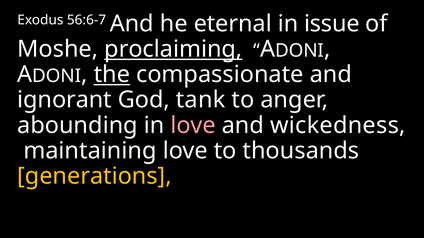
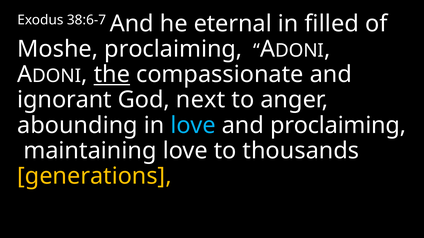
56:6-7: 56:6-7 -> 38:6-7
issue: issue -> filled
proclaiming at (173, 49) underline: present -> none
tank: tank -> next
love at (193, 126) colour: pink -> light blue
and wickedness: wickedness -> proclaiming
